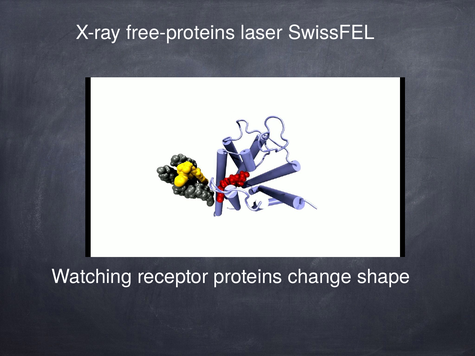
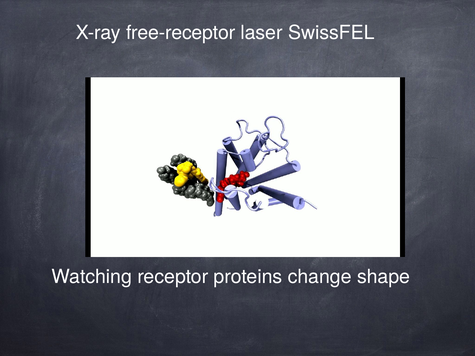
free-proteins: free-proteins -> free-receptor
